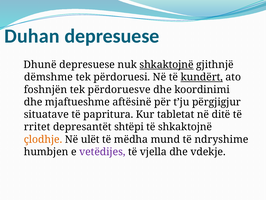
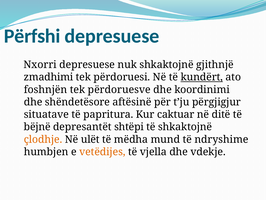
Duhan: Duhan -> Përfshi
Dhunë: Dhunë -> Nxorri
shkaktojnë at (167, 65) underline: present -> none
dëmshme: dëmshme -> zmadhimi
mjaftueshme: mjaftueshme -> shëndetësore
tabletat: tabletat -> caktuar
rritet: rritet -> bëjnë
vetëdijes colour: purple -> orange
